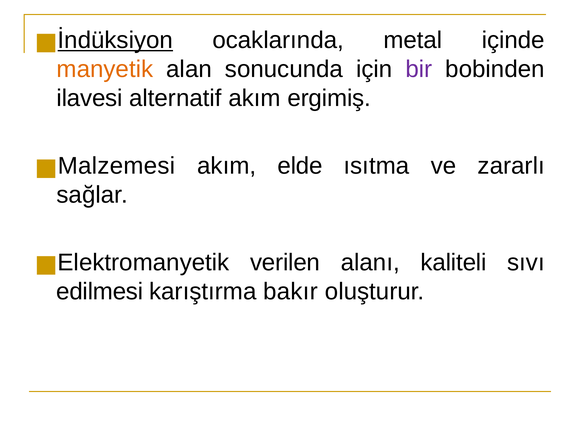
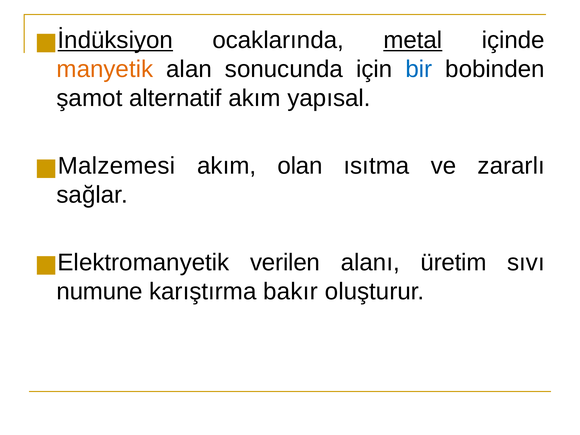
metal underline: none -> present
bir colour: purple -> blue
ilavesi: ilavesi -> şamot
ergimiş: ergimiş -> yapısal
elde: elde -> olan
kaliteli: kaliteli -> üretim
edilmesi: edilmesi -> numune
